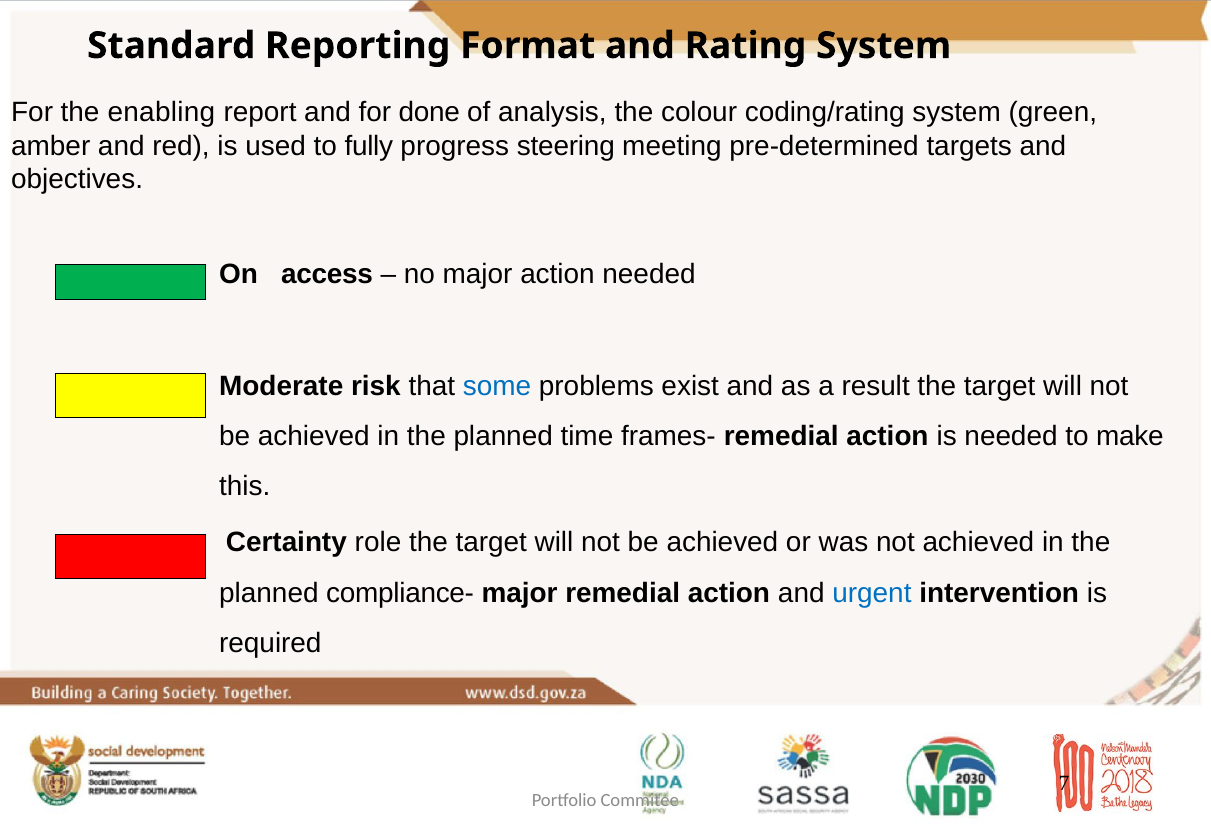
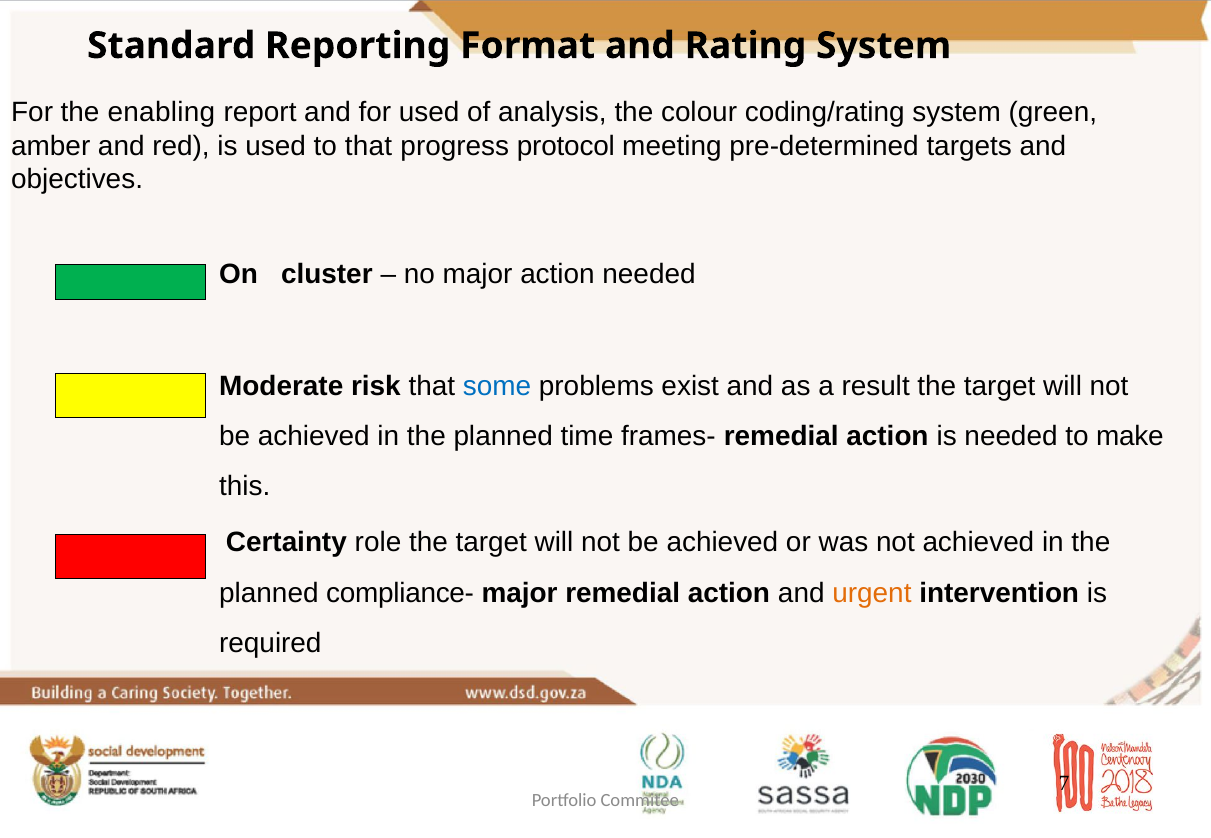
for done: done -> used
to fully: fully -> that
steering: steering -> protocol
access: access -> cluster
urgent colour: blue -> orange
